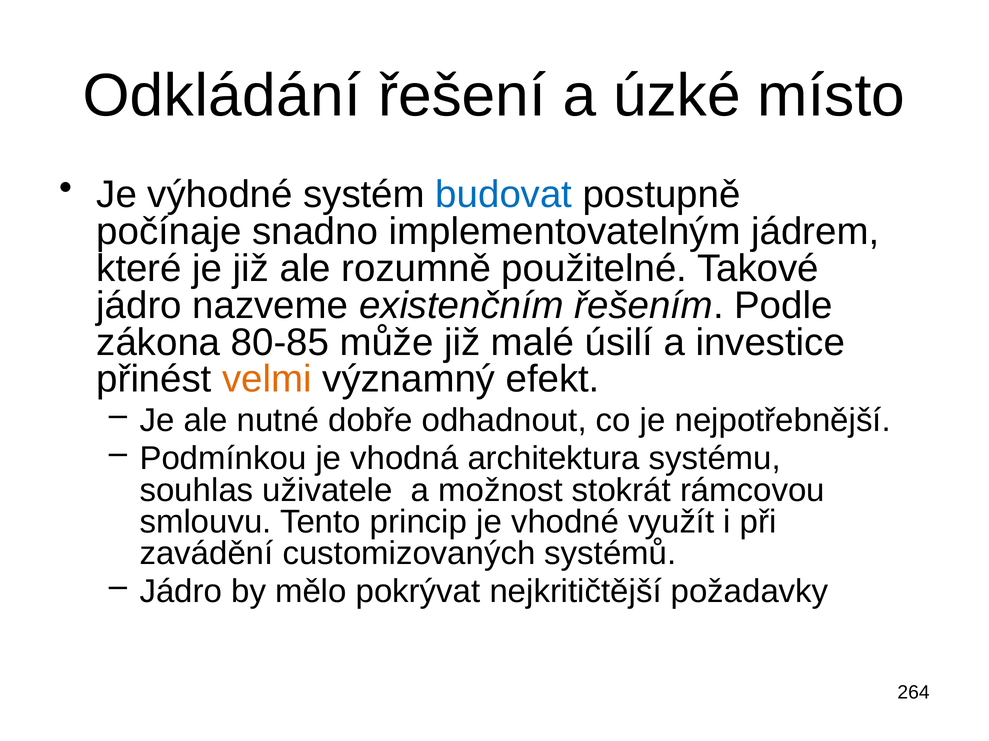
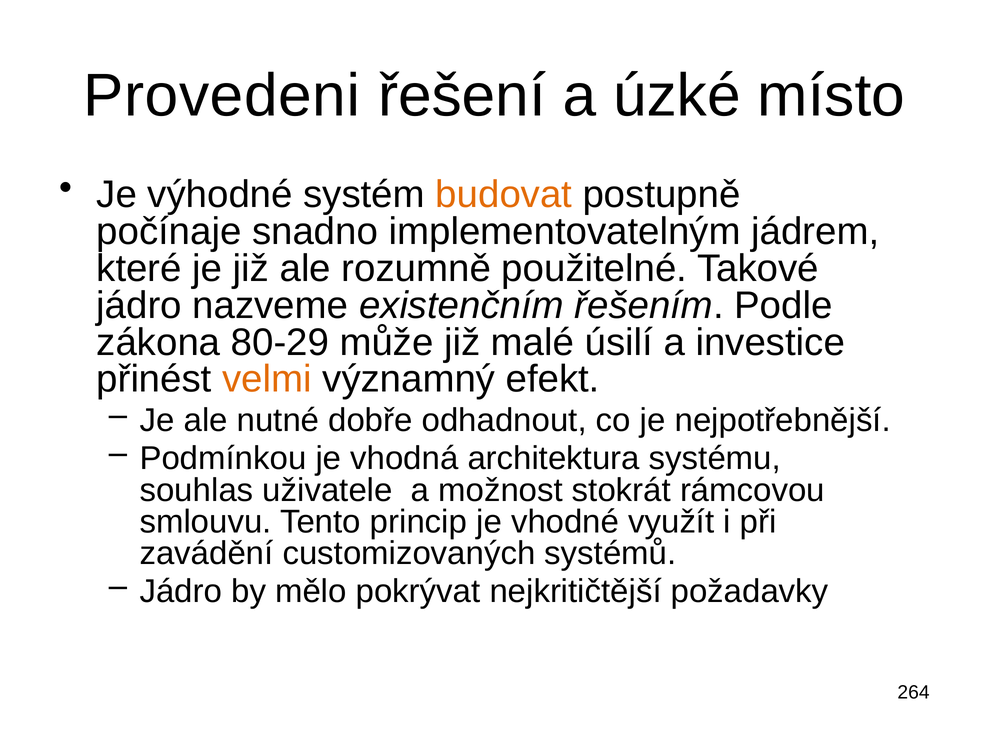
Odkládání: Odkládání -> Provedeni
budovat colour: blue -> orange
80-85: 80-85 -> 80-29
